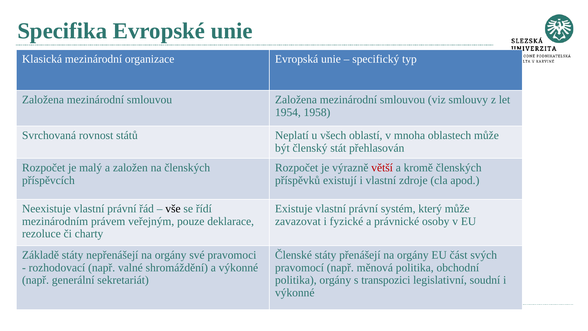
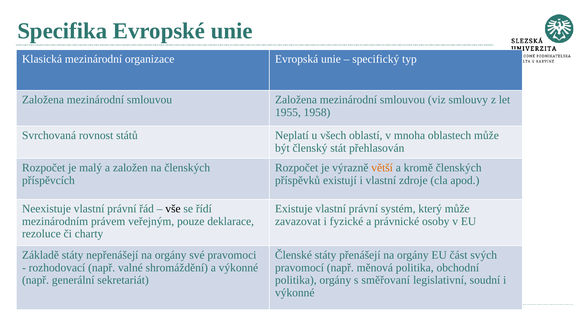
1954: 1954 -> 1955
větší colour: red -> orange
transpozici: transpozici -> směřovaní
